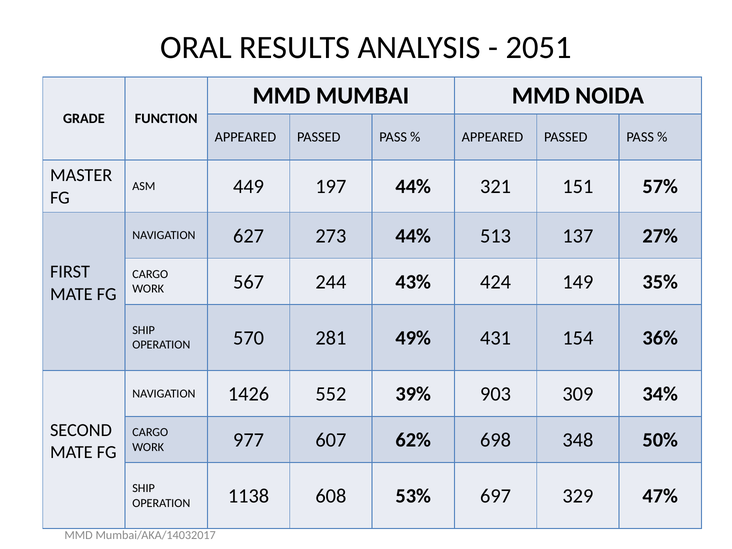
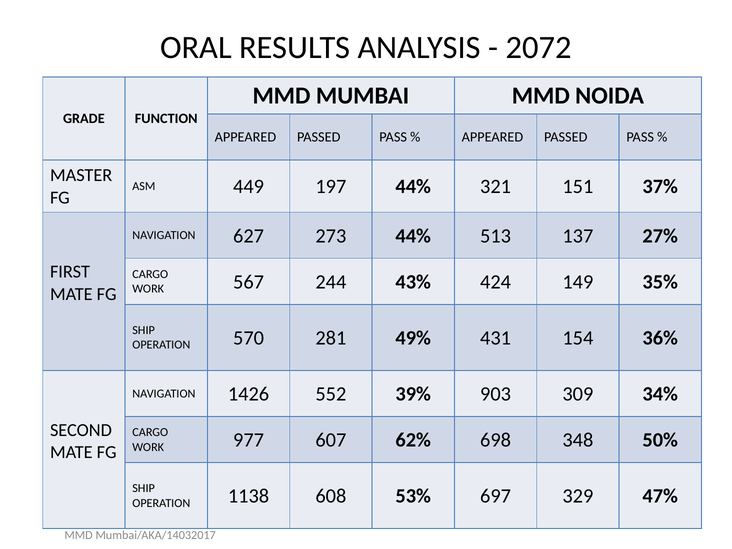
2051: 2051 -> 2072
57%: 57% -> 37%
